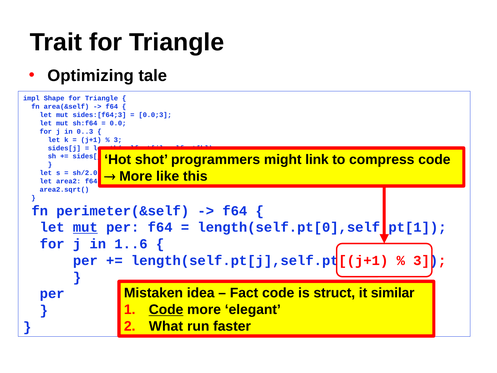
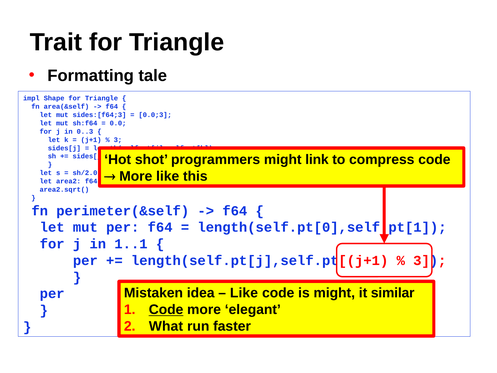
Optimizing: Optimizing -> Formatting
mut at (85, 227) underline: present -> none
1..6: 1..6 -> 1..1
Fact at (244, 293): Fact -> Like
is struct: struct -> might
